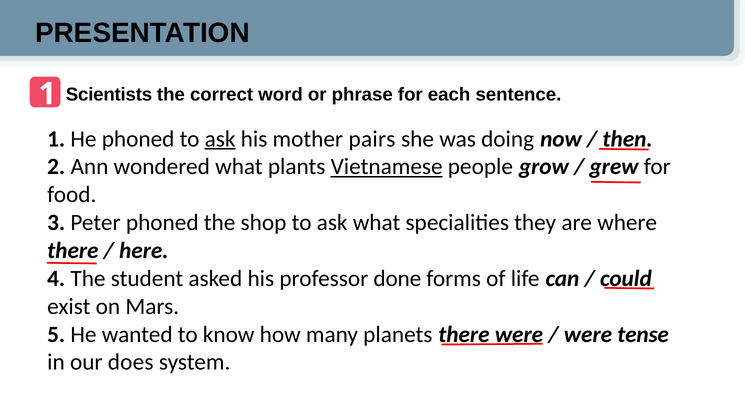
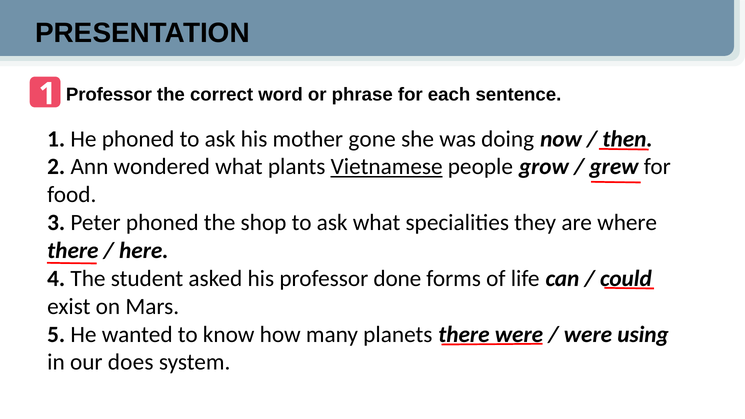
Scientists at (109, 95): Scientists -> Professor
ask at (220, 139) underline: present -> none
pairs: pairs -> gone
tense: tense -> using
